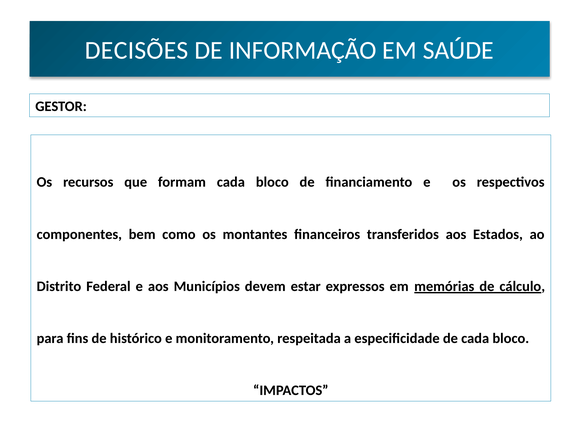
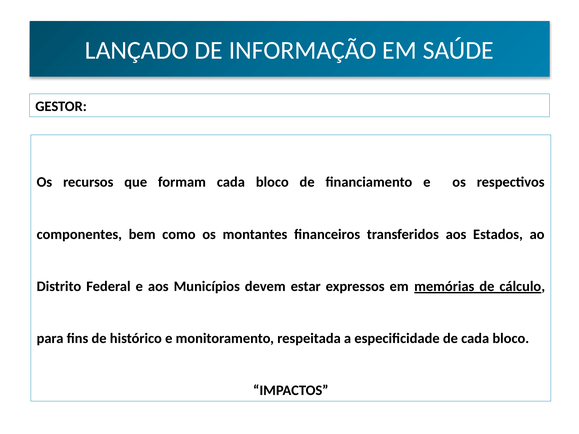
DECISÕES: DECISÕES -> LANÇADO
